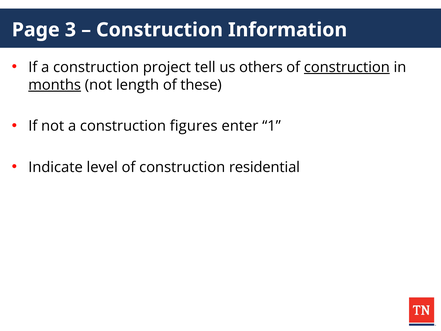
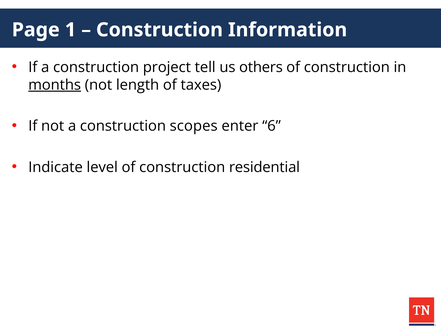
3: 3 -> 1
construction at (347, 67) underline: present -> none
these: these -> taxes
figures: figures -> scopes
1: 1 -> 6
